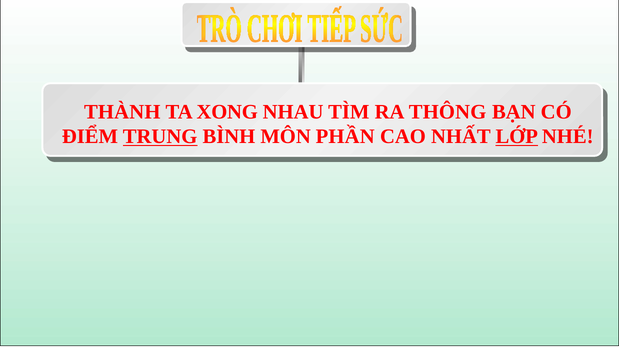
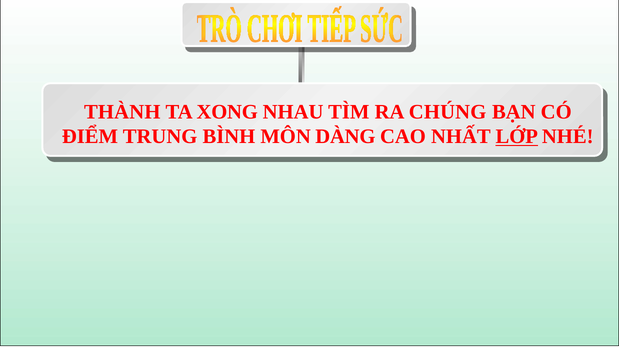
THÔNG: THÔNG -> CHÚNG
TRUNG underline: present -> none
PHẦN: PHẦN -> DÀNG
